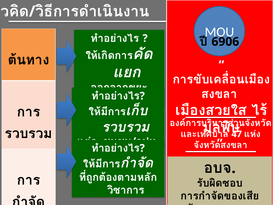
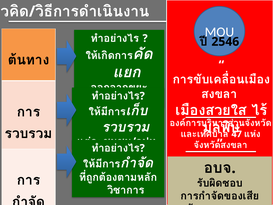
6906: 6906 -> 2546
